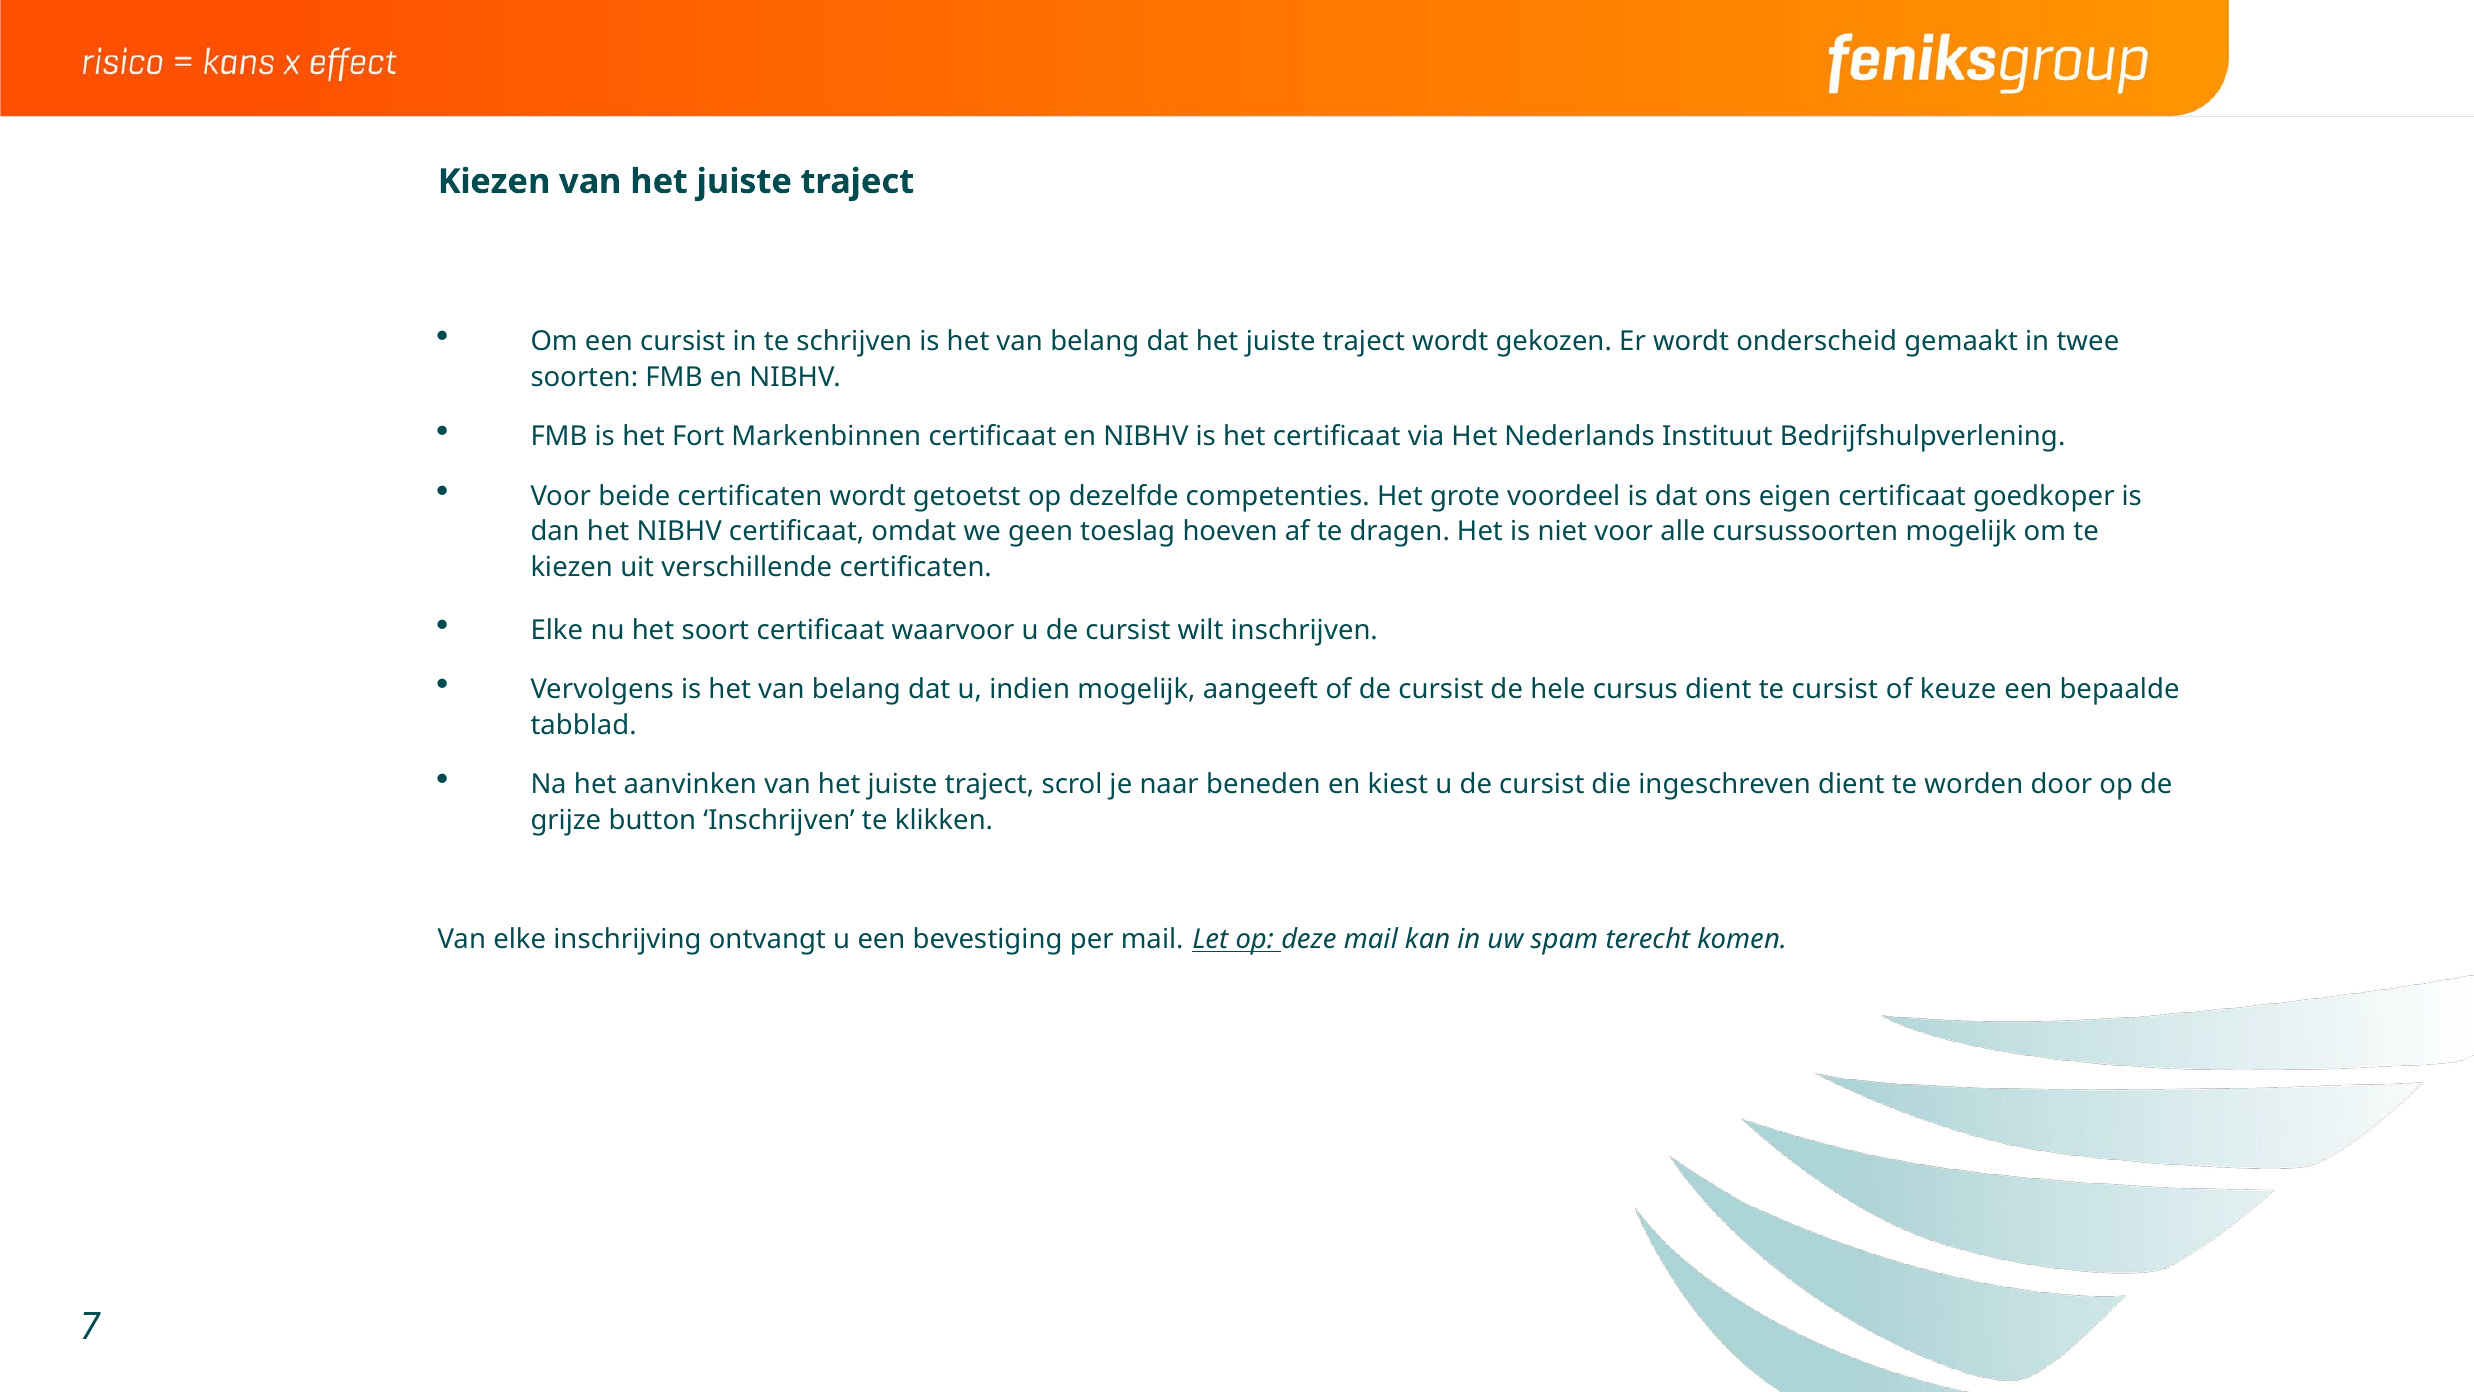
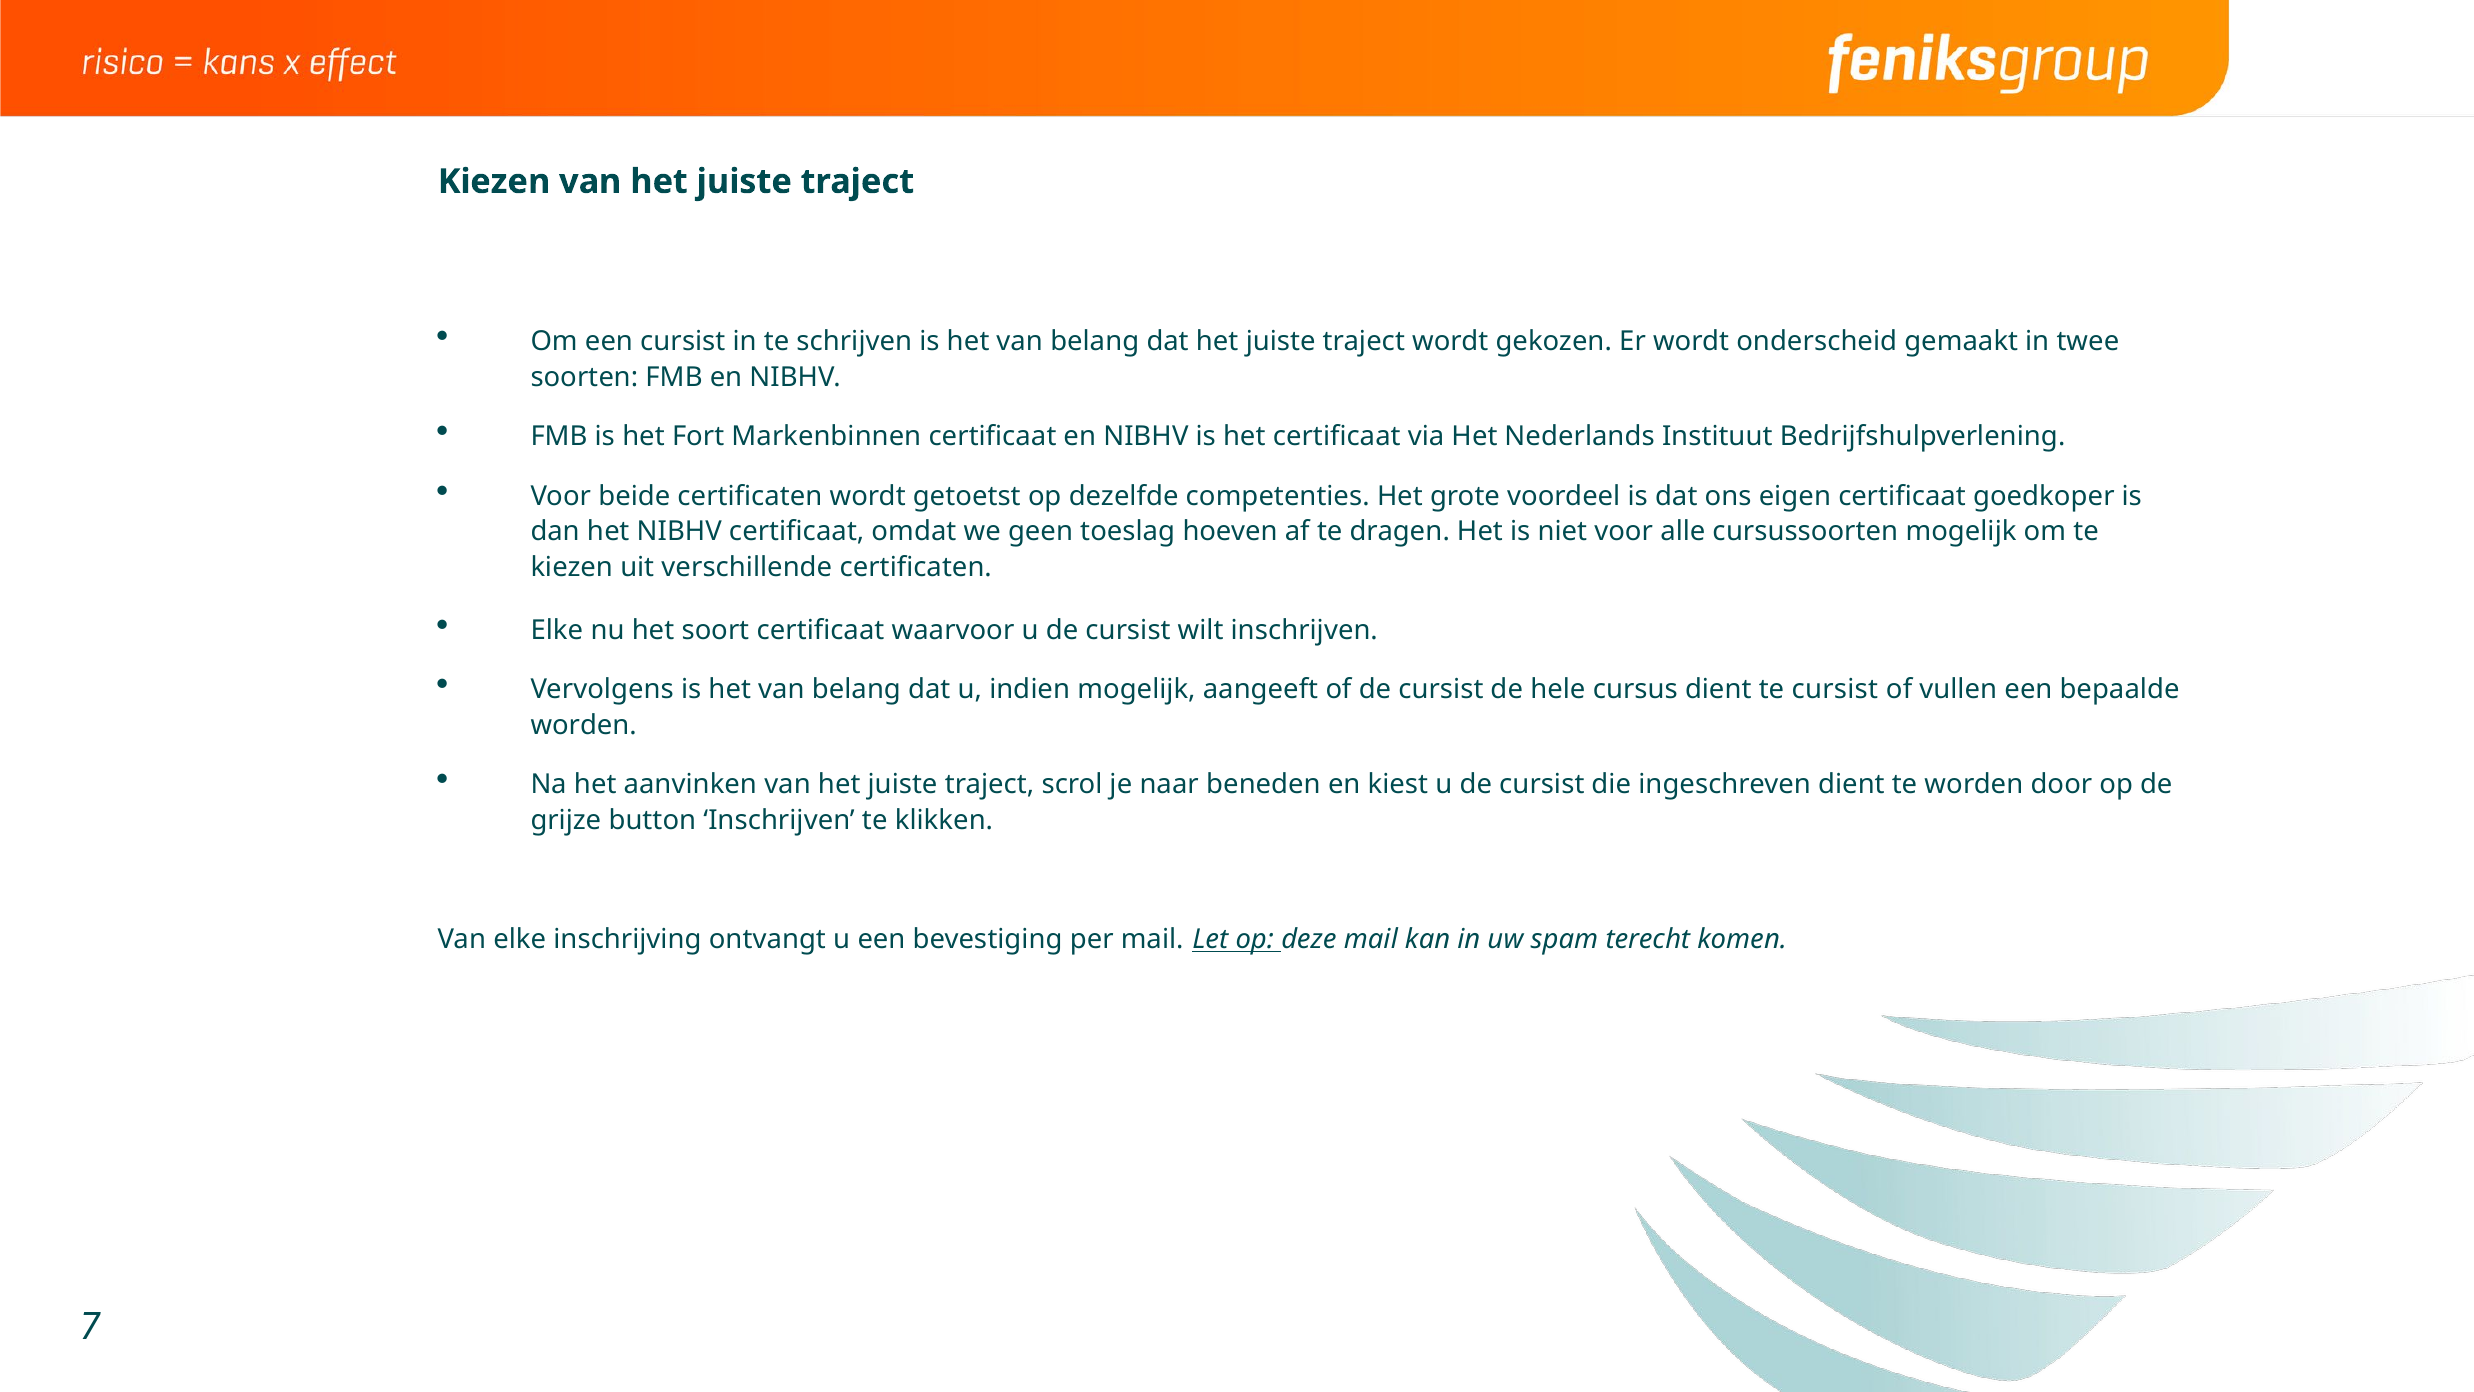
keuze: keuze -> vullen
tabblad at (584, 725): tabblad -> worden
